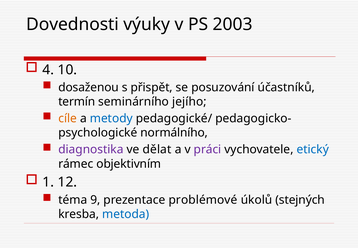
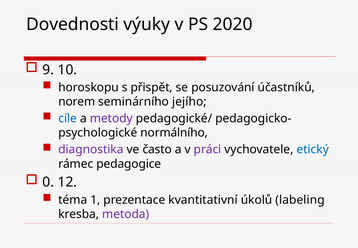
2003: 2003 -> 2020
4: 4 -> 9
dosaženou: dosaženou -> horoskopu
termín: termín -> norem
cíle colour: orange -> blue
metody colour: blue -> purple
dělat: dělat -> často
objektivním: objektivním -> pedagogice
1: 1 -> 0
9: 9 -> 1
problémové: problémové -> kvantitativní
stejných: stejných -> labeling
metoda colour: blue -> purple
